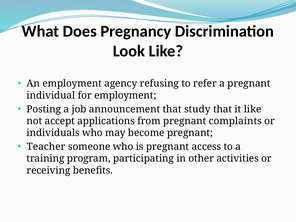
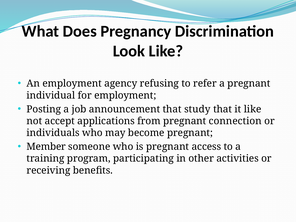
complaints: complaints -> connection
Teacher: Teacher -> Member
